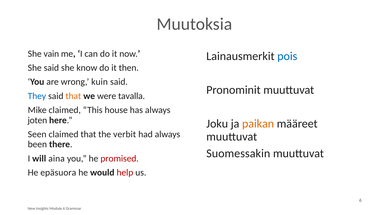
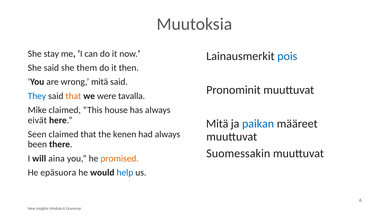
vain: vain -> stay
know: know -> them
wrong kuin: kuin -> mitä
joten: joten -> eivät
Joku at (217, 124): Joku -> Mitä
paikan colour: orange -> blue
verbit: verbit -> kenen
promised colour: red -> orange
help colour: red -> blue
